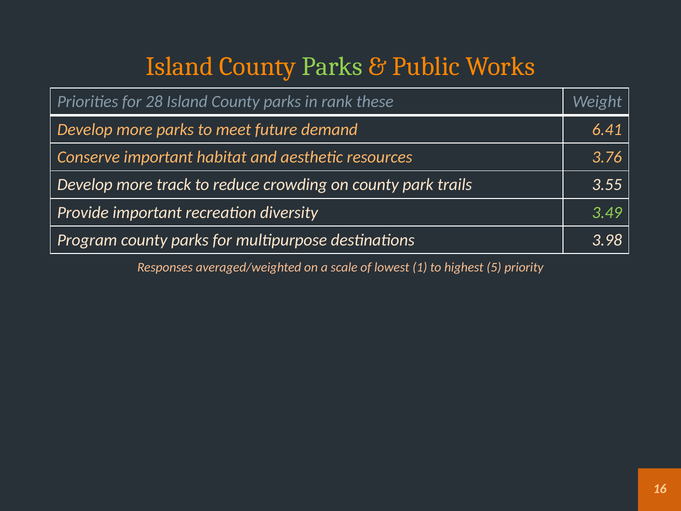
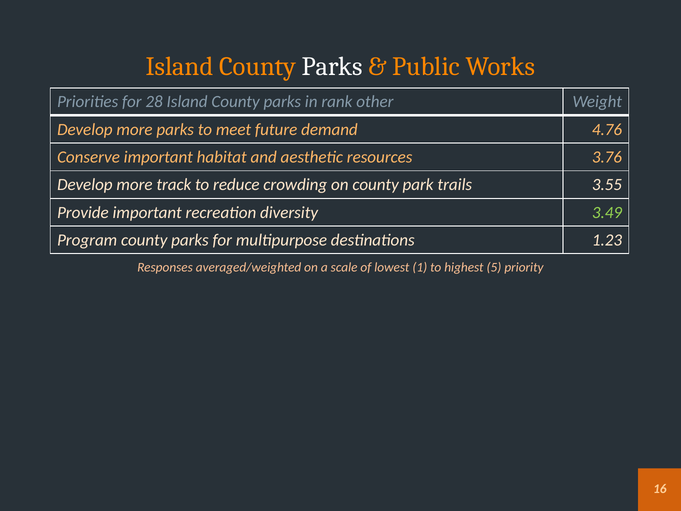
Parks at (332, 67) colour: light green -> white
these: these -> other
6.41: 6.41 -> 4.76
3.98: 3.98 -> 1.23
